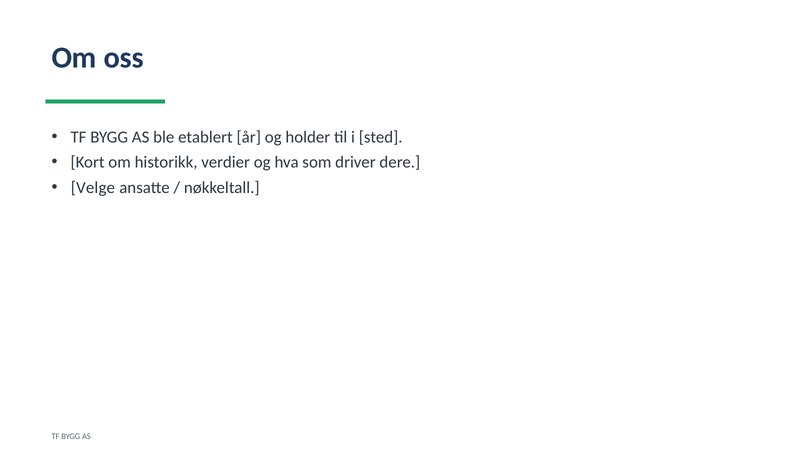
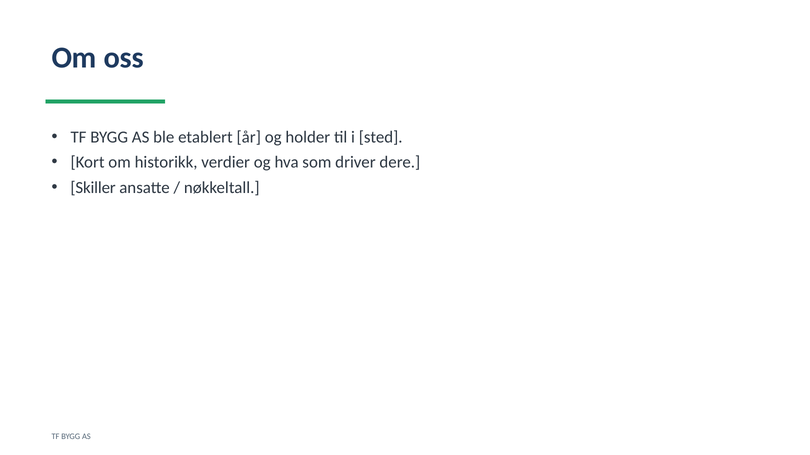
Velge: Velge -> Skiller
